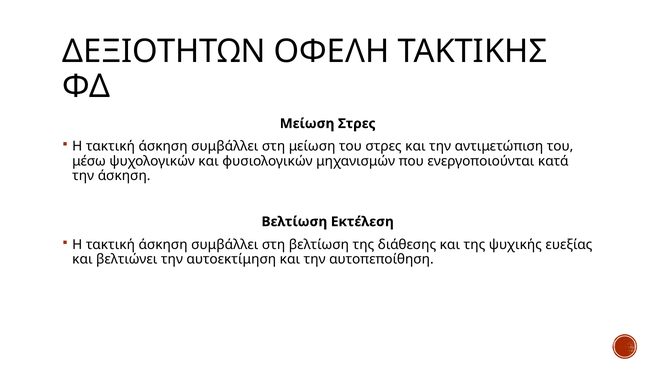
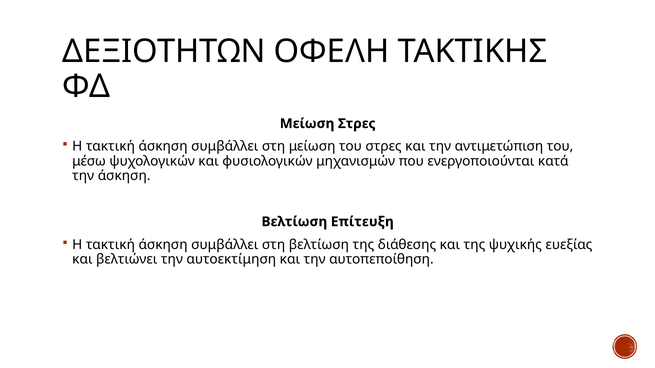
Εκτέλεση: Εκτέλεση -> Επίτευξη
